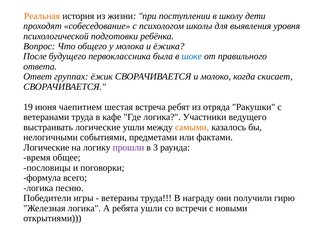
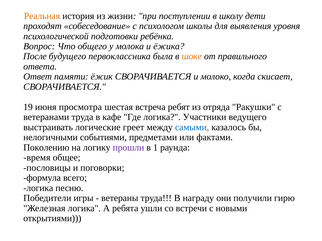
шоке colour: blue -> orange
группах: группах -> памяти
чаепитием: чаепитием -> просмотра
логические ушли: ушли -> греет
самыми colour: orange -> blue
Логические at (46, 148): Логические -> Поколению
3: 3 -> 1
